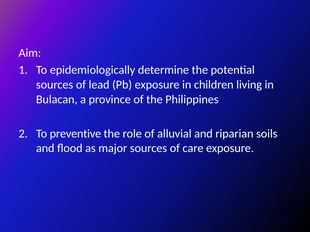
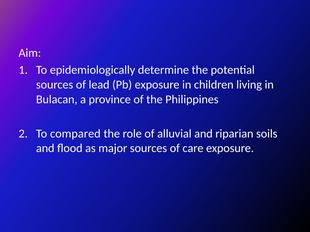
preventive: preventive -> compared
